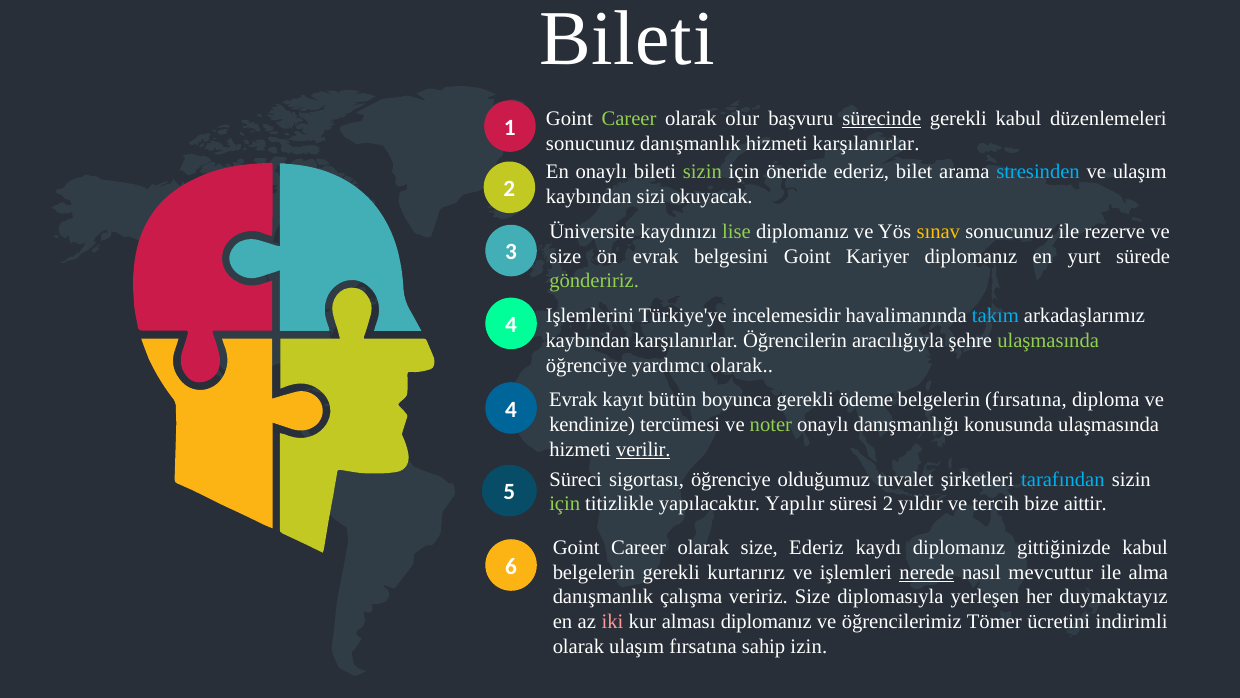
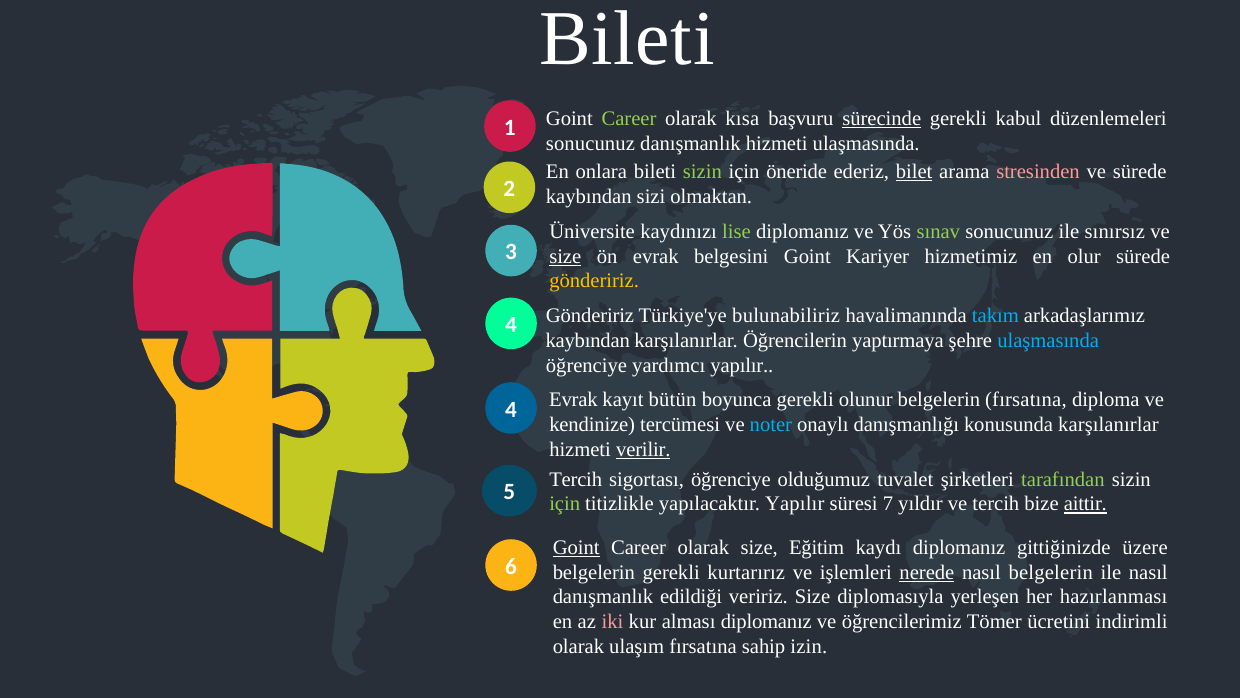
olur: olur -> kısa
hizmeti karşılanırlar: karşılanırlar -> ulaşmasında
En onaylı: onaylı -> onlara
bilet underline: none -> present
stresinden colour: light blue -> pink
ve ulaşım: ulaşım -> sürede
okuyacak: okuyacak -> olmaktan
sınav colour: yellow -> light green
rezerve: rezerve -> sınırsız
size at (565, 256) underline: none -> present
Kariyer diplomanız: diplomanız -> hizmetimiz
yurt: yurt -> olur
göndeririz at (594, 281) colour: light green -> yellow
4 Işlemlerini: Işlemlerini -> Göndeririz
incelemesidir: incelemesidir -> bulunabiliriz
aracılığıyla: aracılığıyla -> yaptırmaya
ulaşmasında at (1048, 341) colour: light green -> light blue
yardımcı olarak: olarak -> yapılır
ödeme: ödeme -> olunur
noter colour: light green -> light blue
konusunda ulaşmasında: ulaşmasında -> karşılanırlar
Süreci at (576, 479): Süreci -> Tercih
tarafından colour: light blue -> light green
süresi 2: 2 -> 7
aittir underline: none -> present
Goint at (576, 547) underline: none -> present
size Ederiz: Ederiz -> Eğitim
gittiğinizde kabul: kabul -> üzere
nasıl mevcuttur: mevcuttur -> belgelerin
ile alma: alma -> nasıl
çalışma: çalışma -> edildiği
duymaktayız: duymaktayız -> hazırlanması
